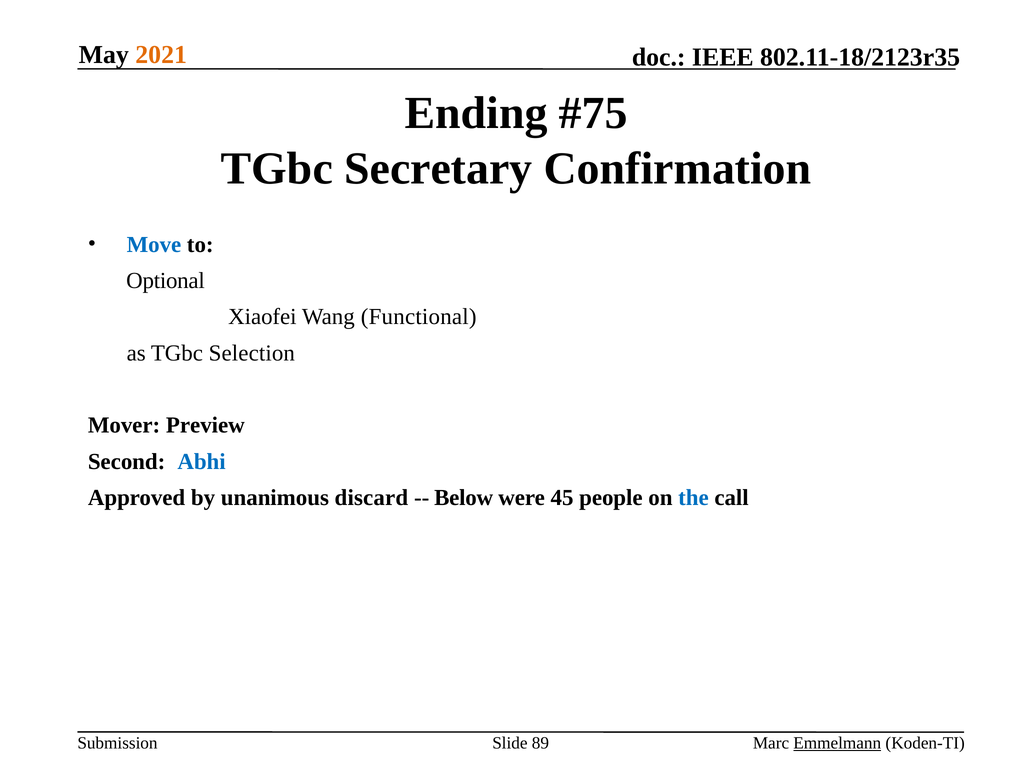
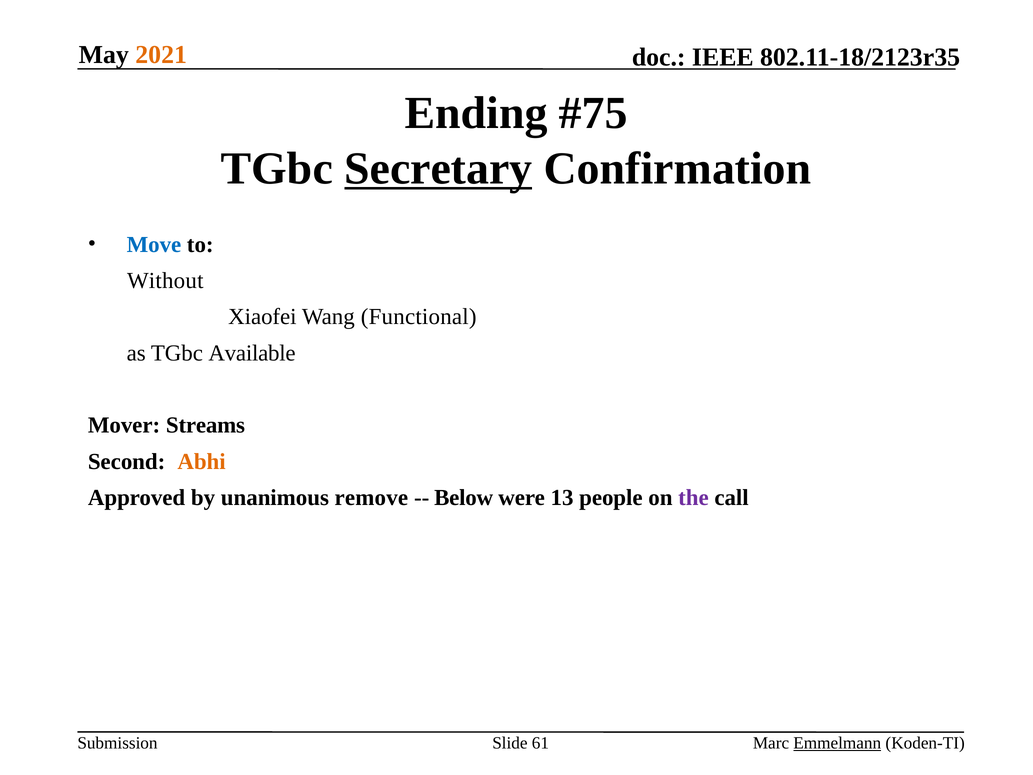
Secretary underline: none -> present
Optional: Optional -> Without
Selection: Selection -> Available
Preview: Preview -> Streams
Abhi colour: blue -> orange
discard: discard -> remove
45: 45 -> 13
the colour: blue -> purple
89: 89 -> 61
